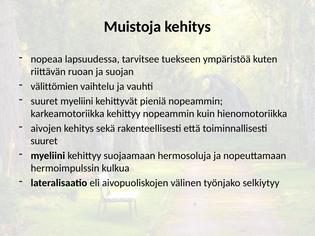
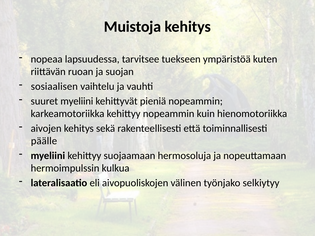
välittömien: välittömien -> sosiaalisen
suuret at (44, 141): suuret -> päälle
